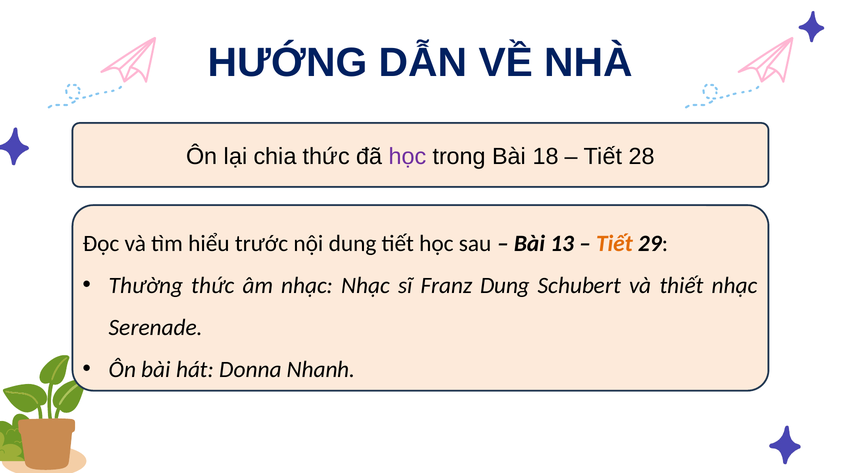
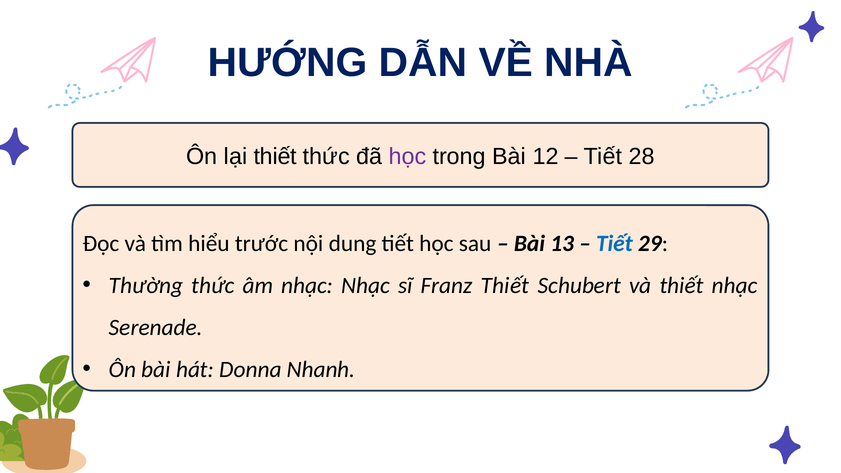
lại chia: chia -> thiết
18: 18 -> 12
Tiết at (614, 243) colour: orange -> blue
Franz Dung: Dung -> Thiết
